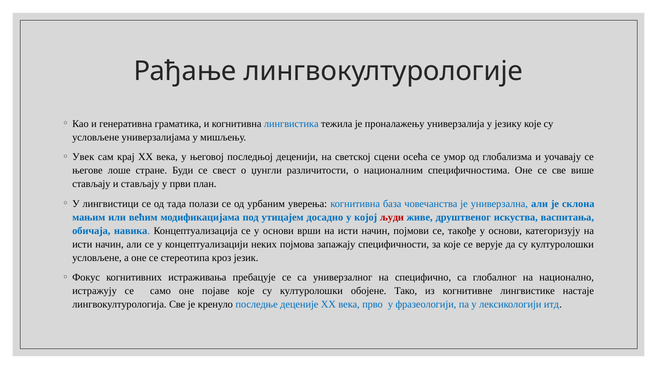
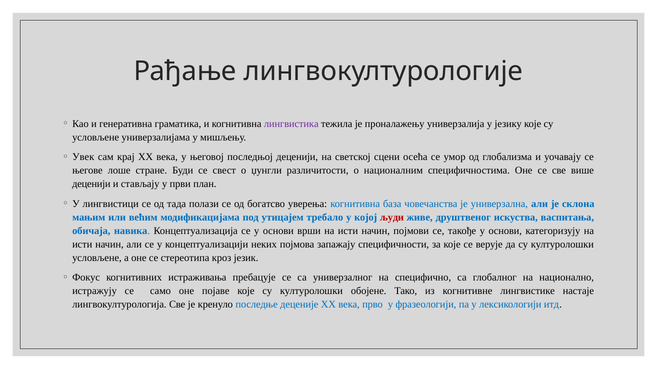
лингвистика colour: blue -> purple
стављају at (91, 184): стављају -> деценији
урбаним: урбаним -> богатсво
досадно: досадно -> требало
